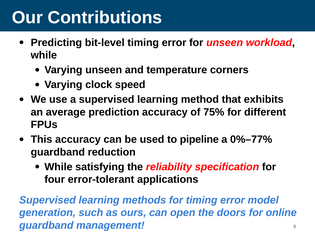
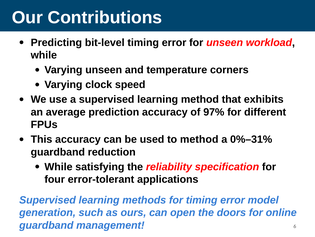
75%: 75% -> 97%
to pipeline: pipeline -> method
0%–77%: 0%–77% -> 0%–31%
